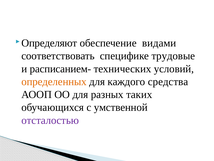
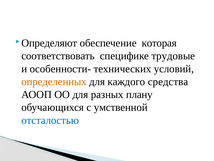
видами: видами -> которая
расписанием-: расписанием- -> особенности-
таких: таких -> плану
отсталостью colour: purple -> blue
